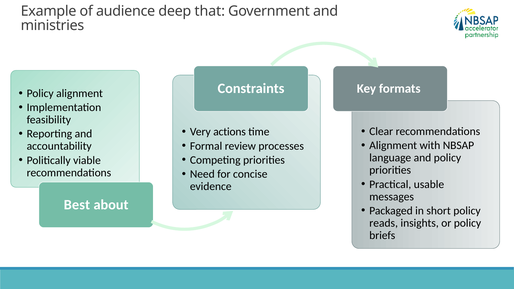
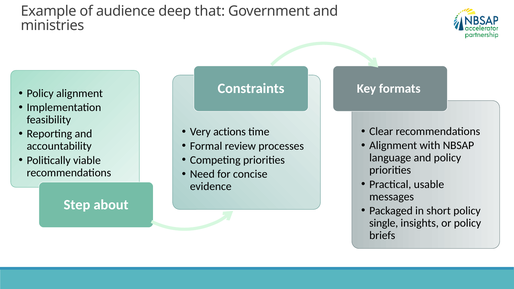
Best: Best -> Step
reads: reads -> single
